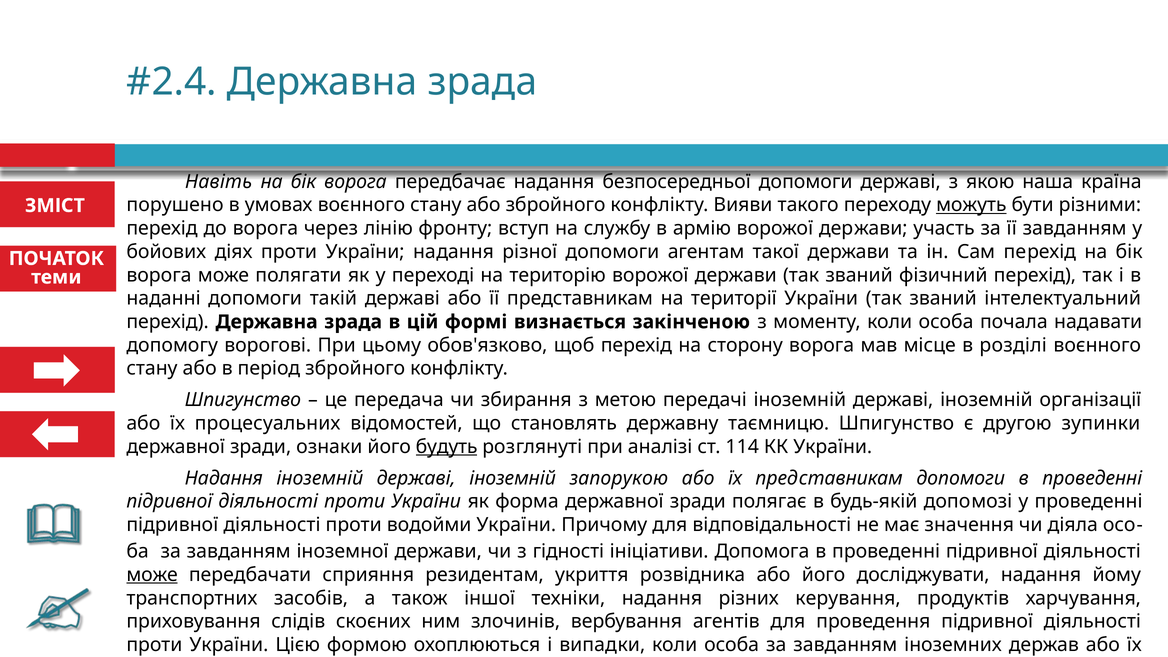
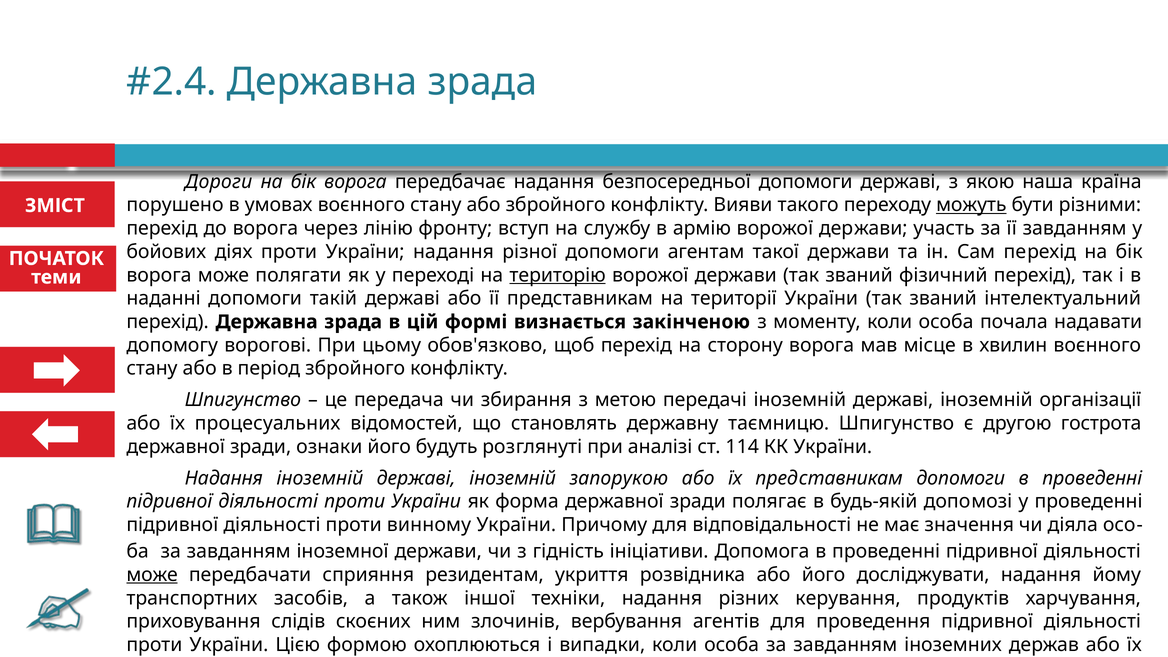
Навіть: Навіть -> Дороги
територію underline: none -> present
розділі: розділі -> хвилин
зупинки: зупинки -> гострота
будуть underline: present -> none
водойми: водойми -> винному
гідності: гідності -> гідність
